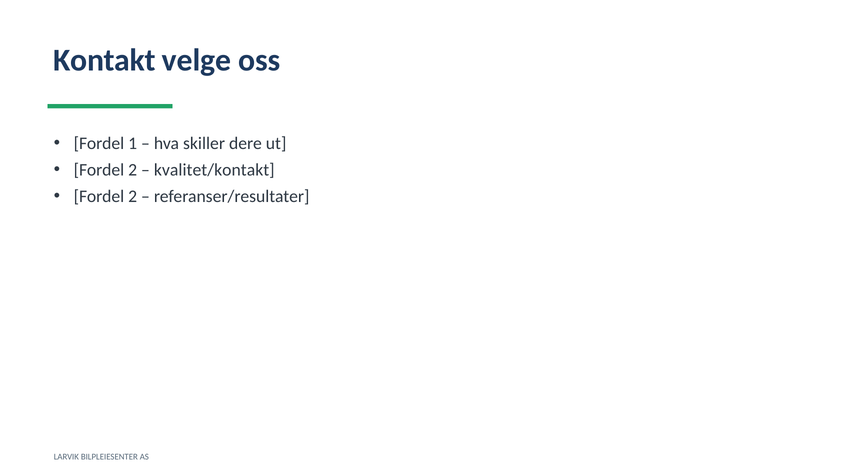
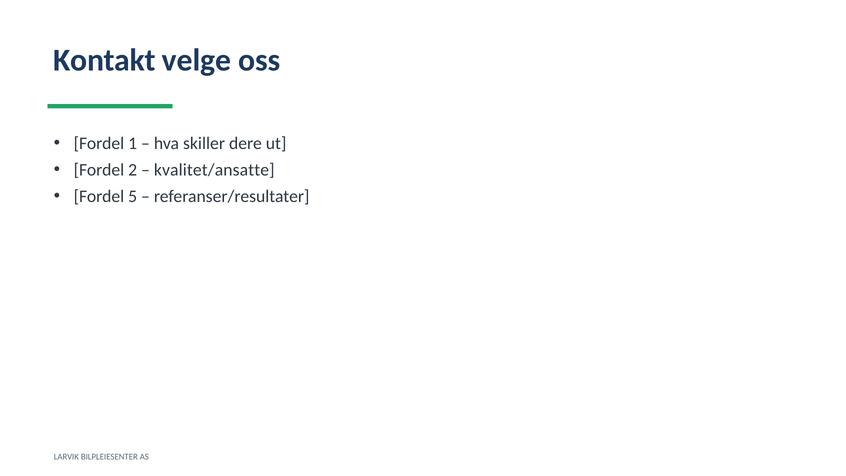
kvalitet/kontakt: kvalitet/kontakt -> kvalitet/ansatte
2 at (133, 196): 2 -> 5
